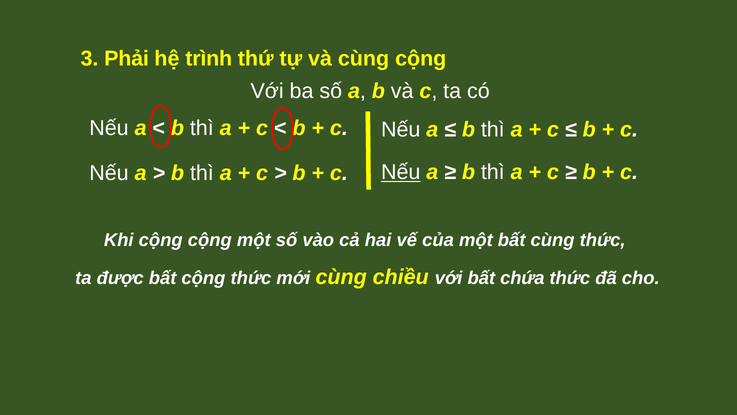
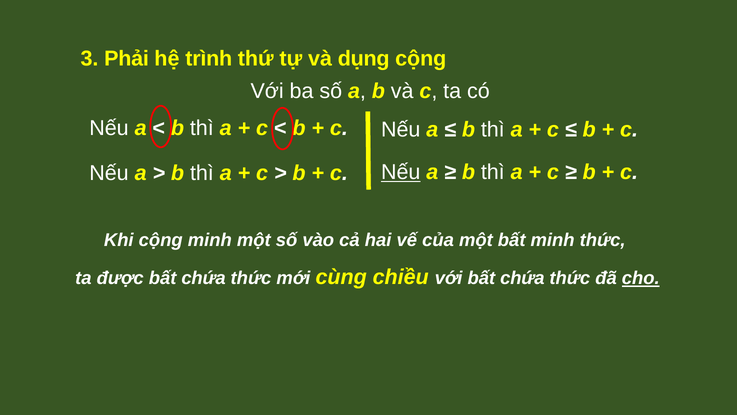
và cùng: cùng -> dụng
cộng cộng: cộng -> minh
bất cùng: cùng -> minh
được bất cộng: cộng -> chứa
cho underline: none -> present
